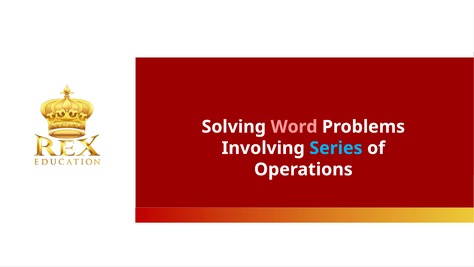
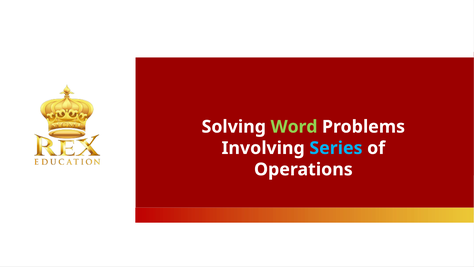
Word colour: pink -> light green
